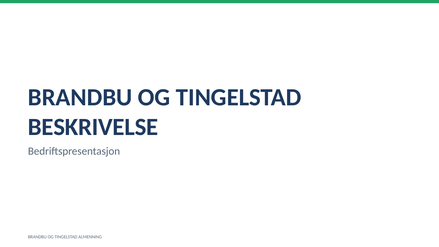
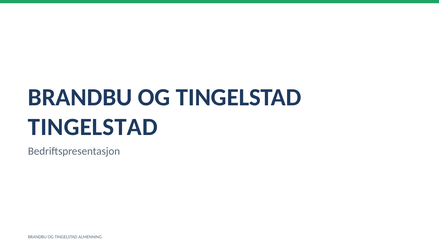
BESKRIVELSE at (93, 127): BESKRIVELSE -> TINGELSTAD
